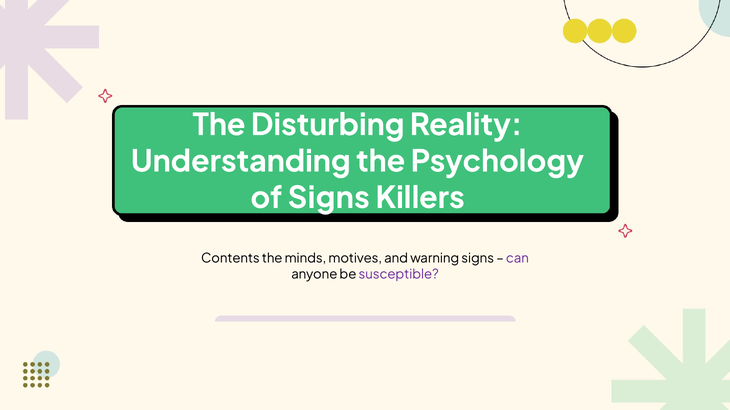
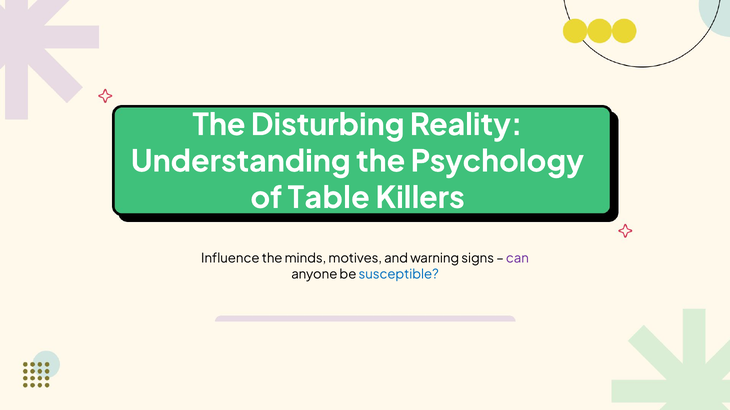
of Signs: Signs -> Table
Contents: Contents -> Influence
susceptible colour: purple -> blue
